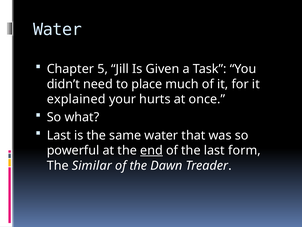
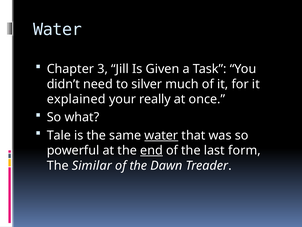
5: 5 -> 3
place: place -> silver
hurts: hurts -> really
Last at (59, 135): Last -> Tale
water at (161, 135) underline: none -> present
